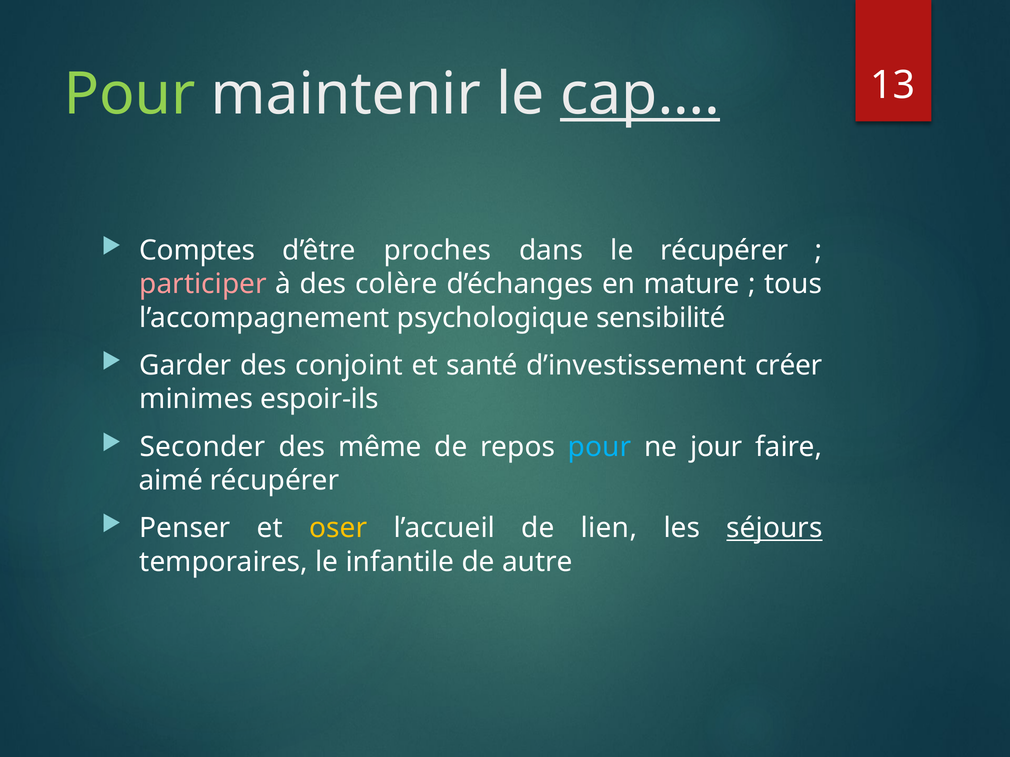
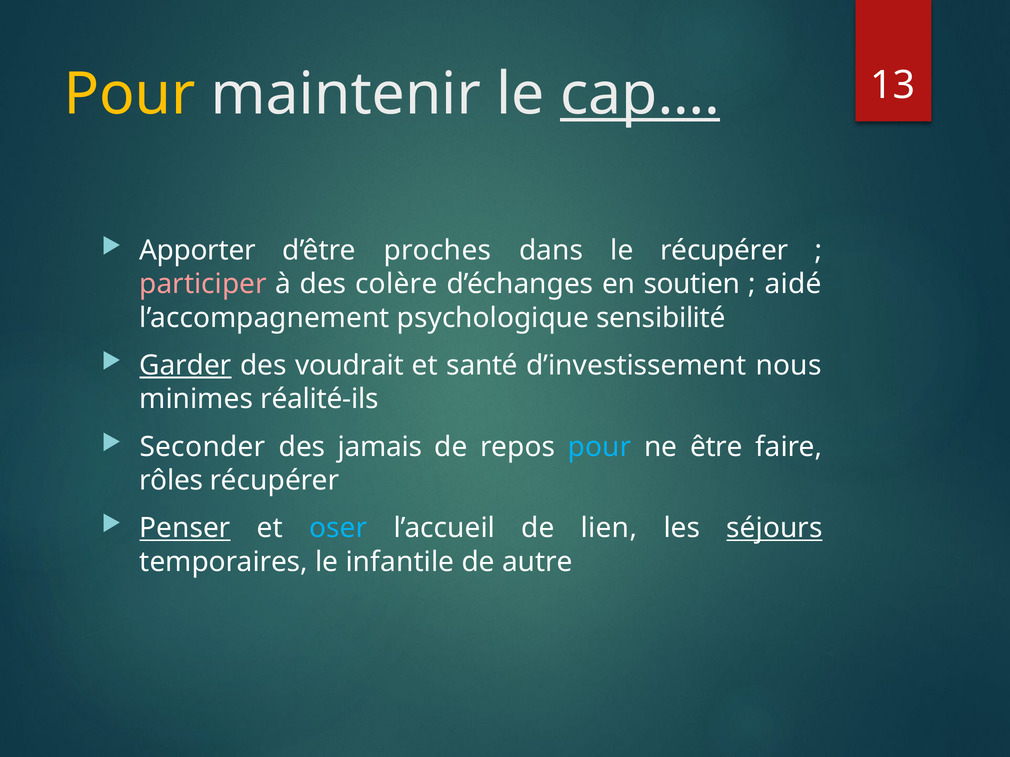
Pour at (130, 95) colour: light green -> yellow
Comptes: Comptes -> Apporter
mature: mature -> soutien
tous: tous -> aidé
Garder underline: none -> present
conjoint: conjoint -> voudrait
créer: créer -> nous
espoir-ils: espoir-ils -> réalité-ils
même: même -> jamais
jour: jour -> être
aimé: aimé -> rôles
Penser underline: none -> present
oser colour: yellow -> light blue
